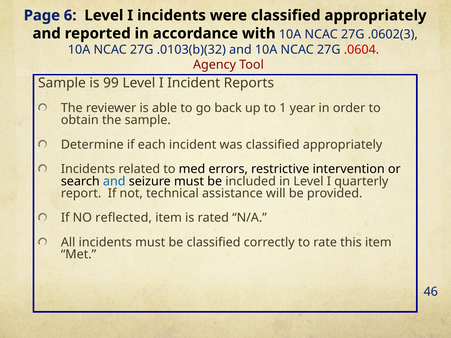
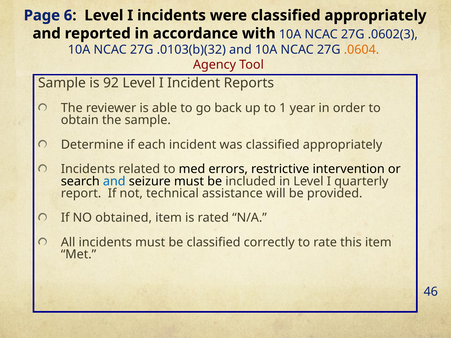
.0604 colour: red -> orange
99: 99 -> 92
reflected: reflected -> obtained
